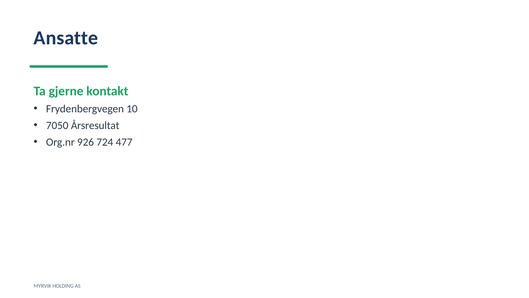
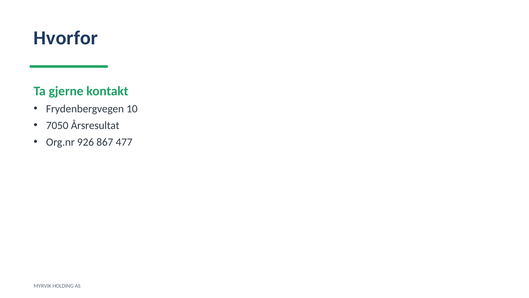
Ansatte: Ansatte -> Hvorfor
724: 724 -> 867
